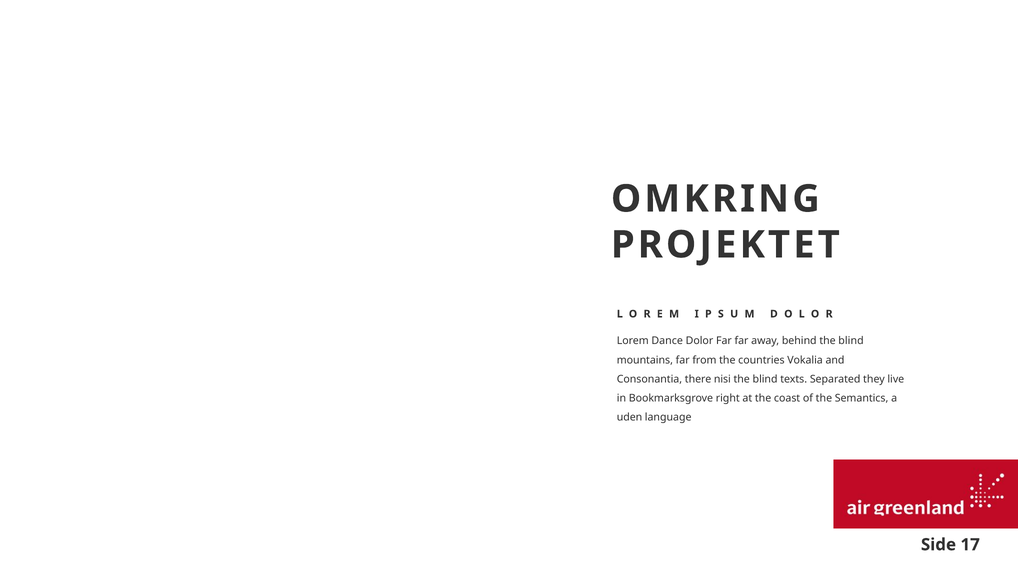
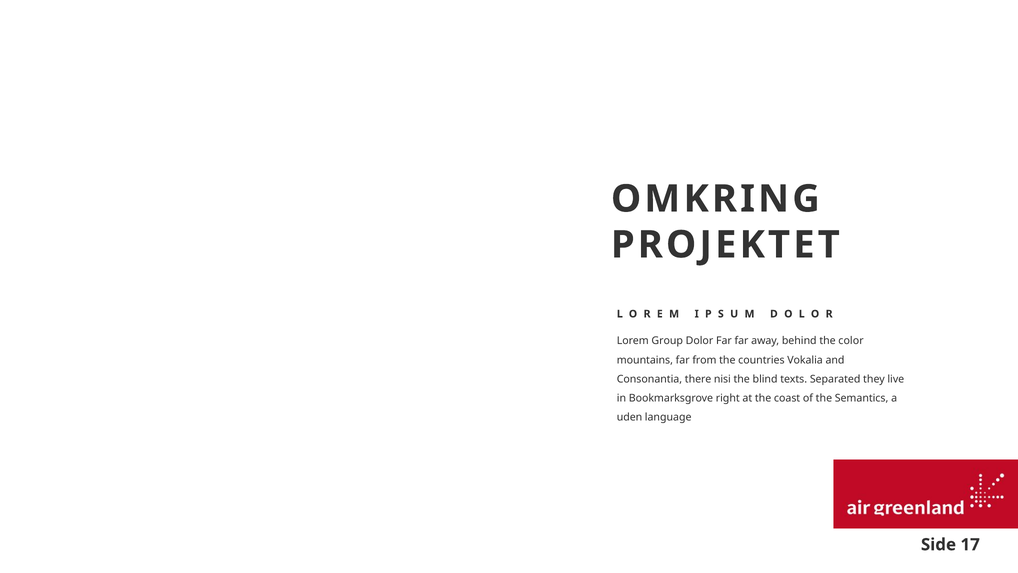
Dance: Dance -> Group
behind the blind: blind -> color
